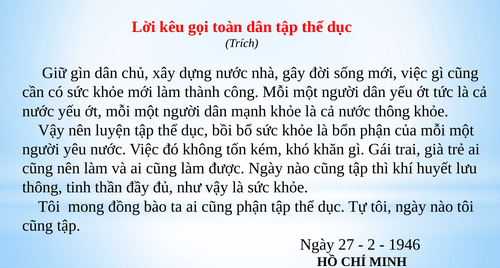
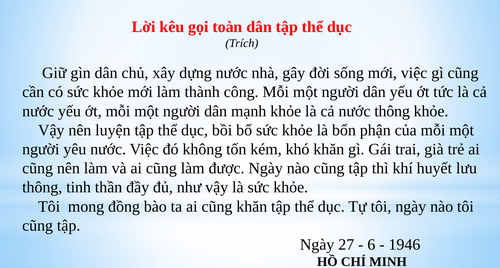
cũng phận: phận -> khăn
2: 2 -> 6
